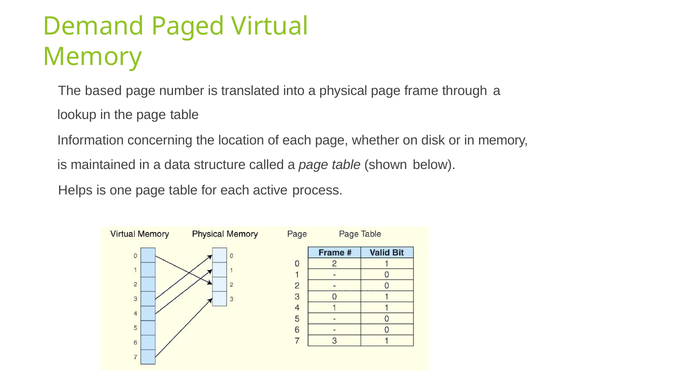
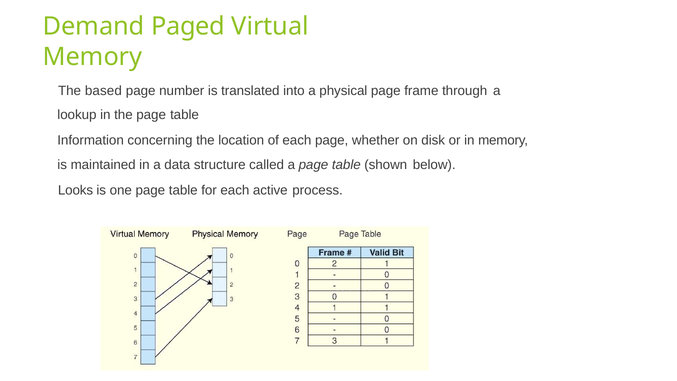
Helps: Helps -> Looks
